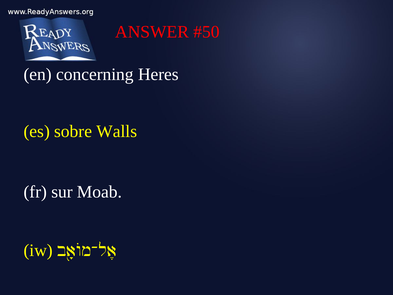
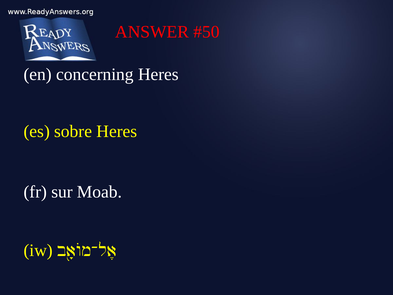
sobre Walls: Walls -> Heres
